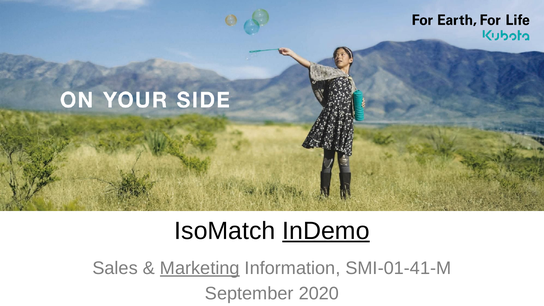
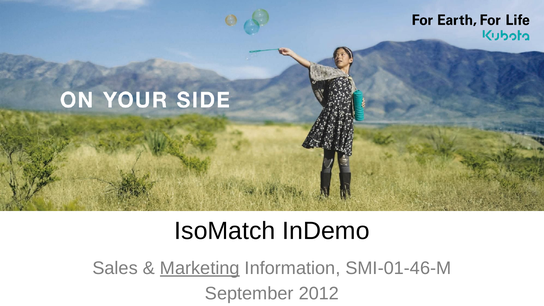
InDemo underline: present -> none
SMI-01-41-M: SMI-01-41-M -> SMI-01-46-M
2020: 2020 -> 2012
